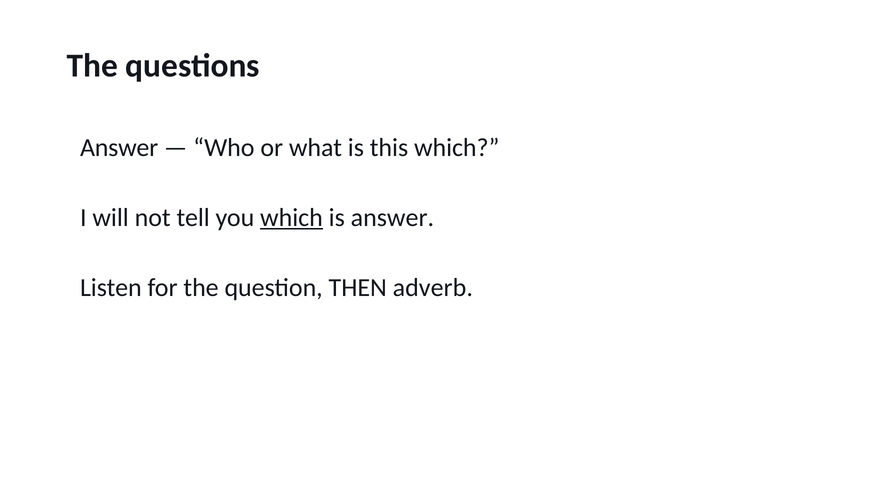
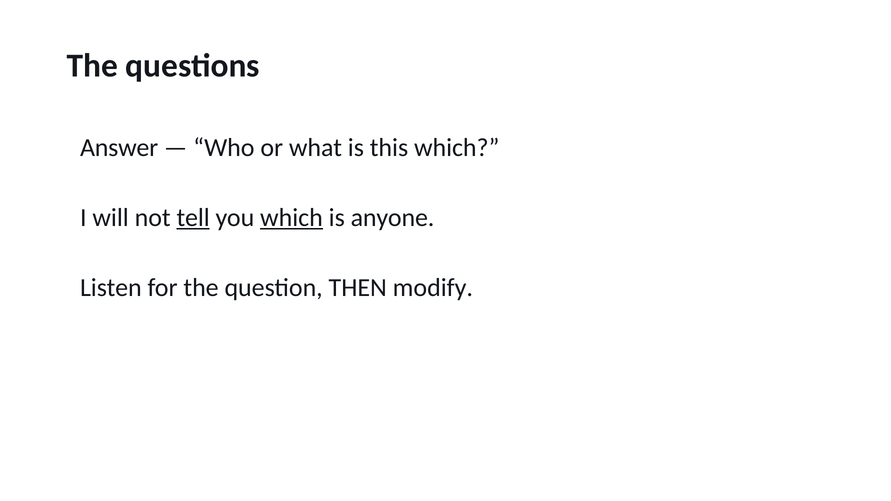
tell underline: none -> present
is answer: answer -> anyone
adverb: adverb -> modify
